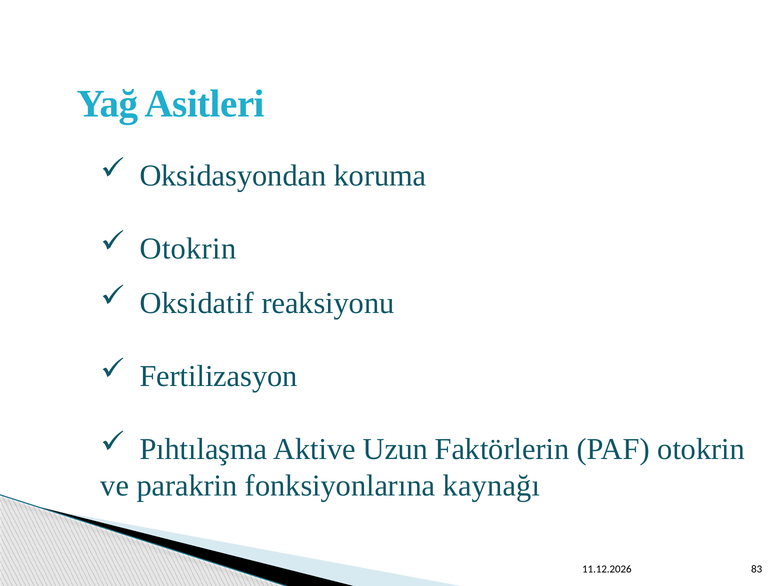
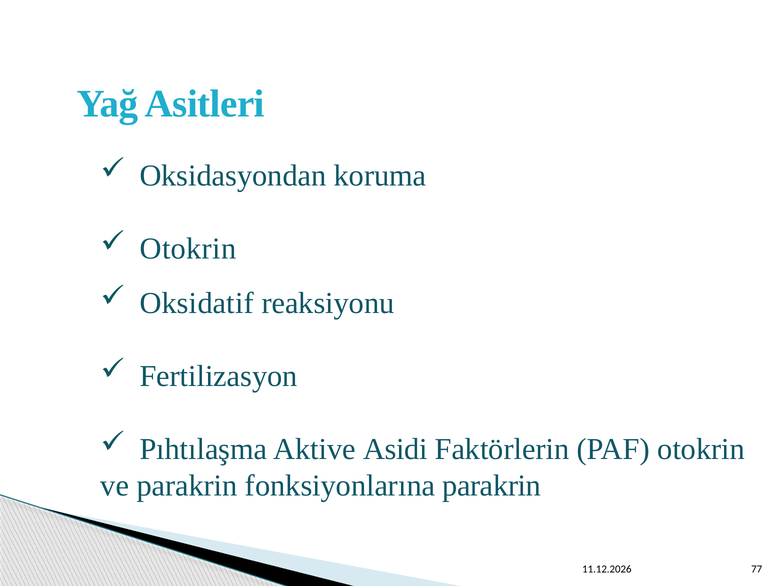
Uzun: Uzun -> Asidi
fonksiyonlarına kaynağı: kaynağı -> parakrin
83: 83 -> 77
